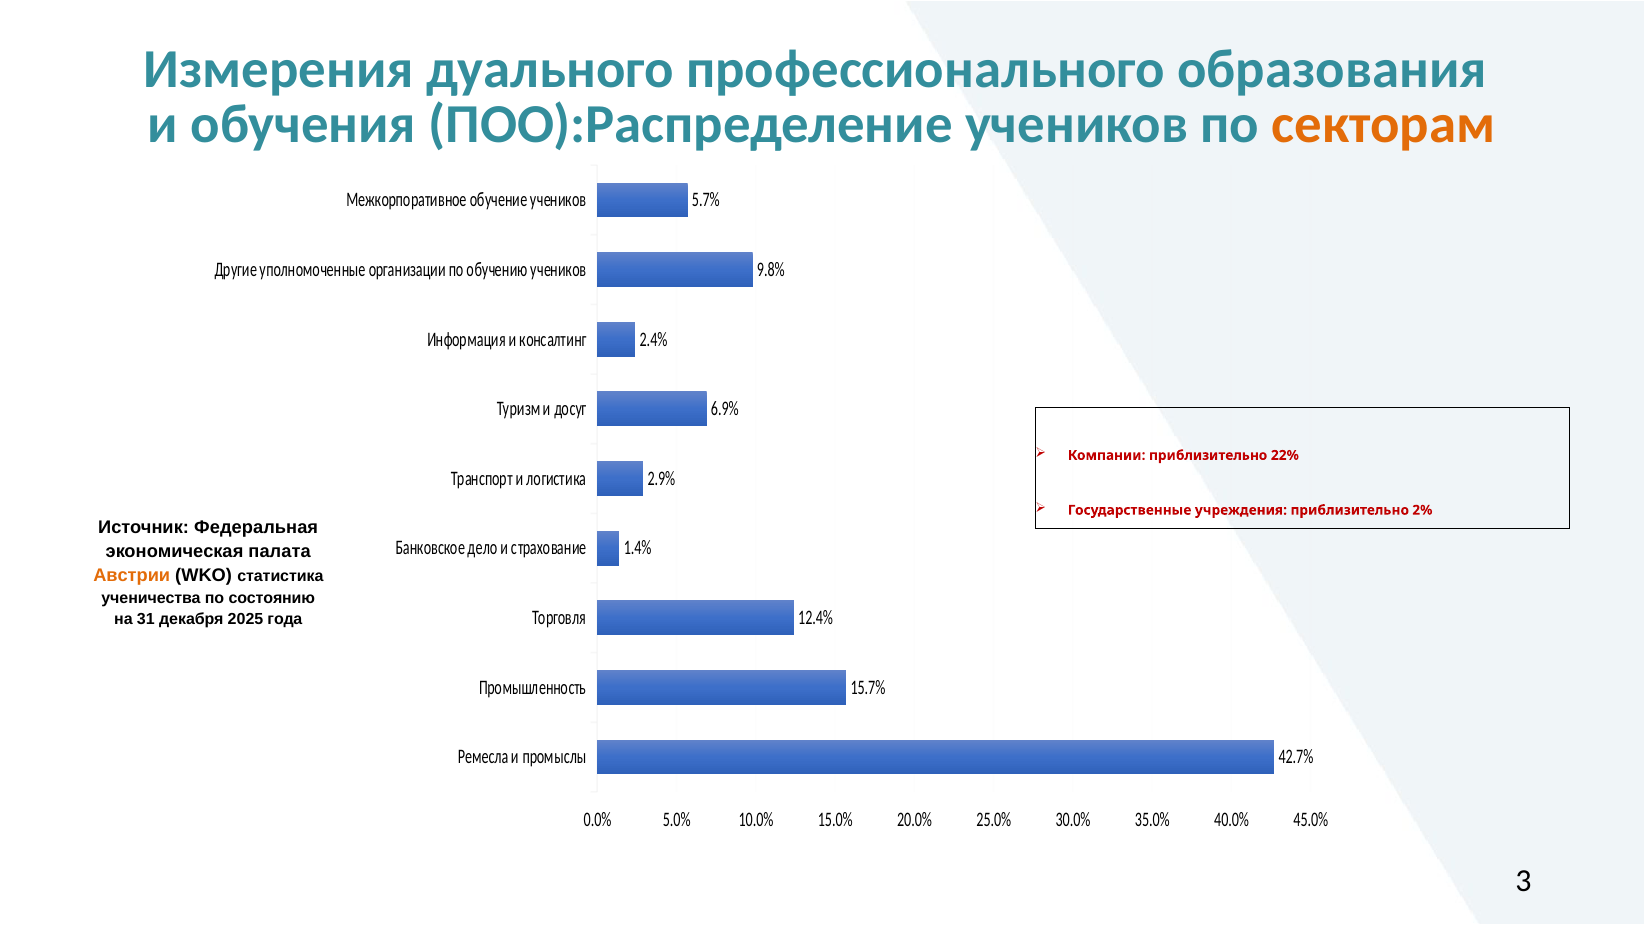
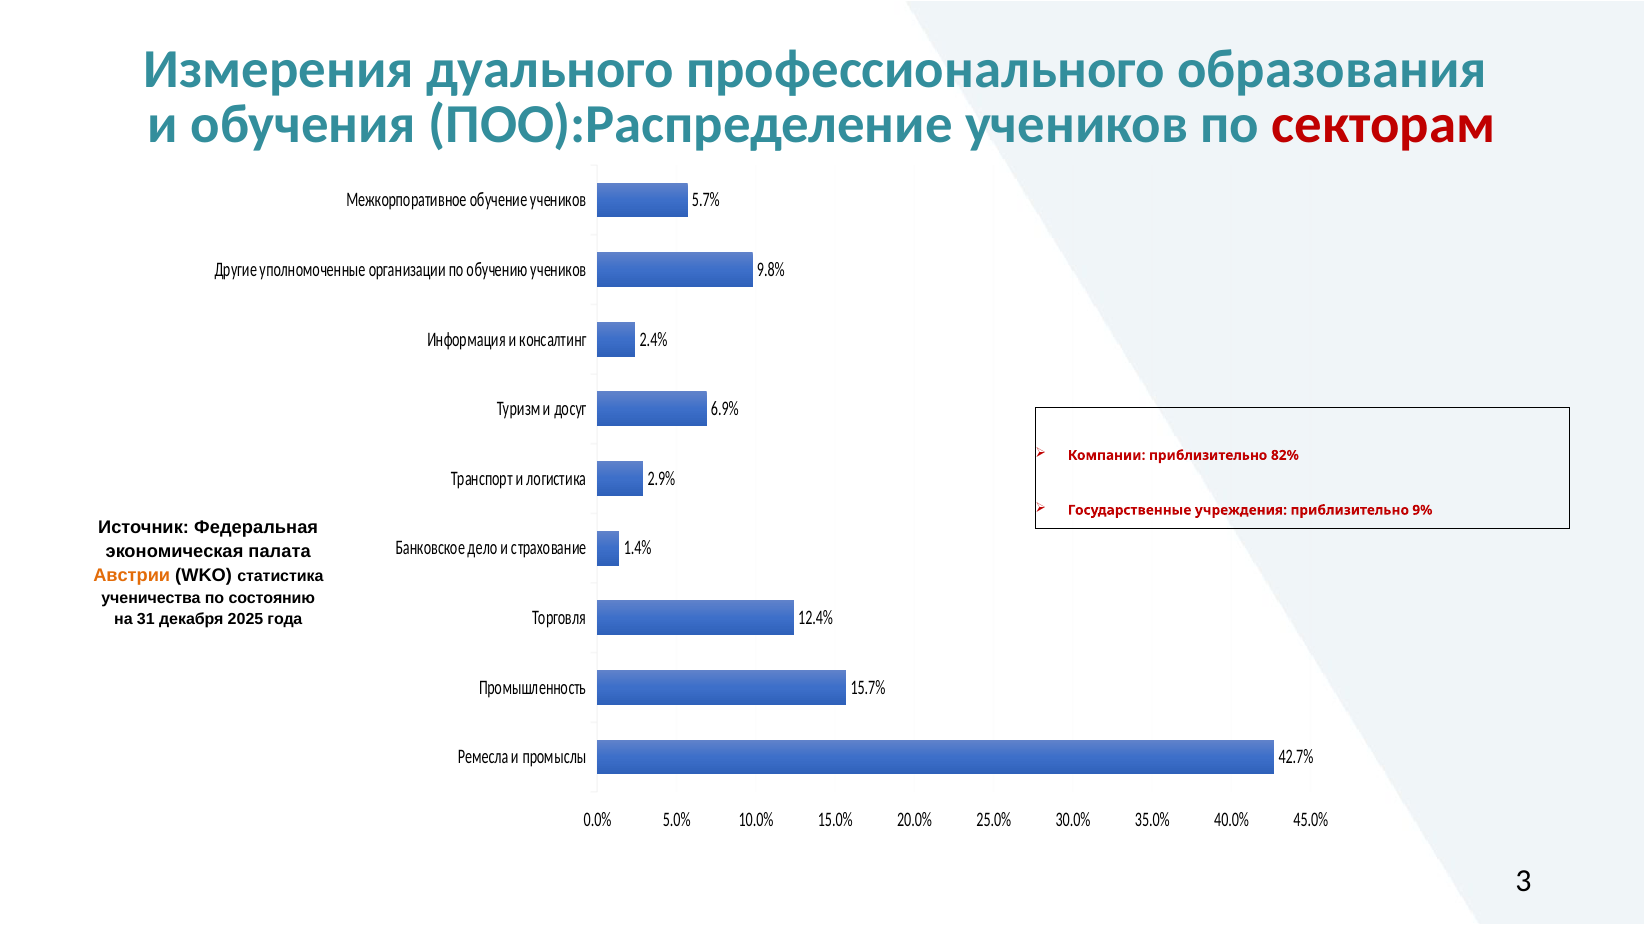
секторам colour: orange -> red
22%: 22% -> 82%
2%: 2% -> 9%
